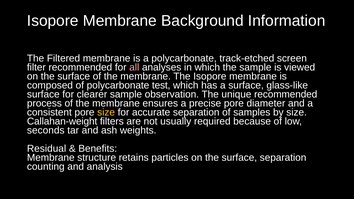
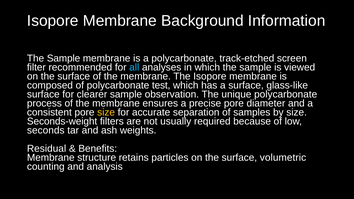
Filtered at (63, 58): Filtered -> Sample
all colour: pink -> light blue
unique recommended: recommended -> polycarbonate
Callahan-weight: Callahan-weight -> Seconds-weight
surface separation: separation -> volumetric
